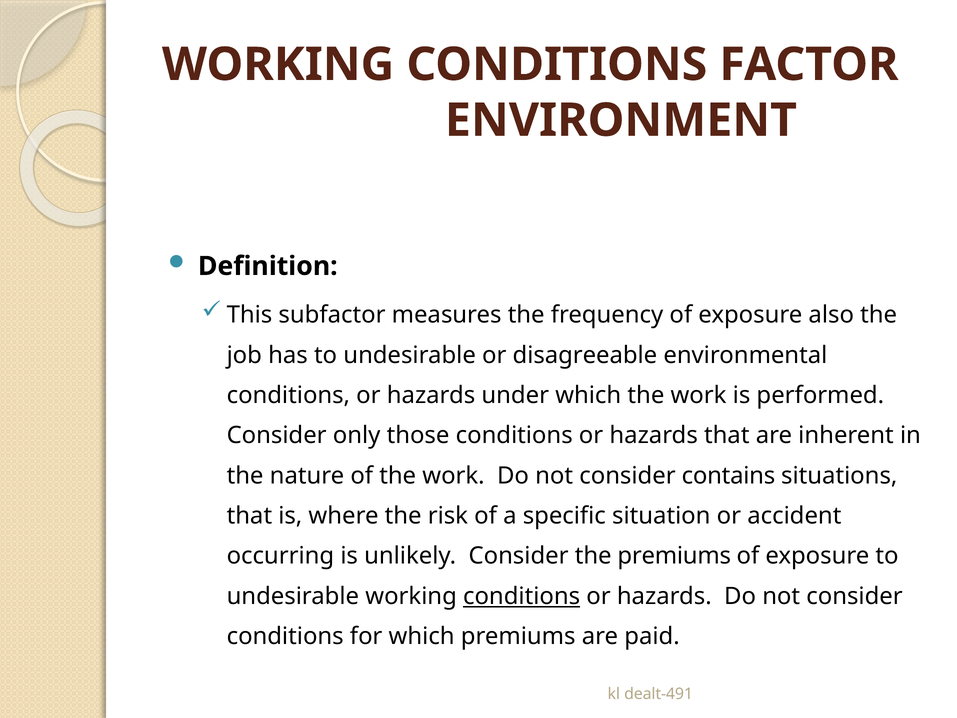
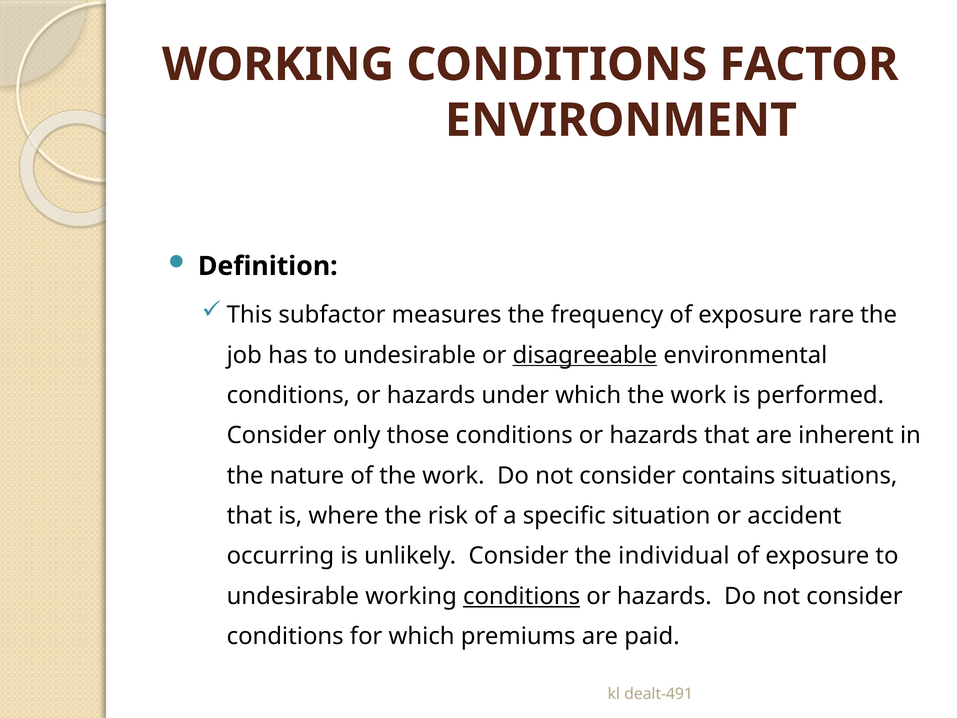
also: also -> rare
disagreeable underline: none -> present
the premiums: premiums -> individual
